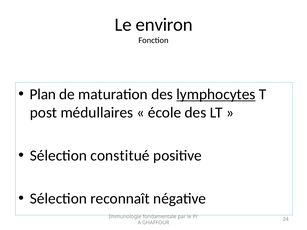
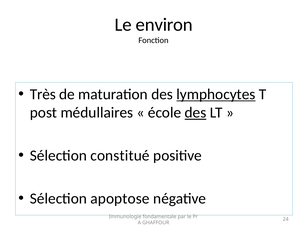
Plan: Plan -> Très
des at (196, 113) underline: none -> present
reconnaît: reconnaît -> apoptose
